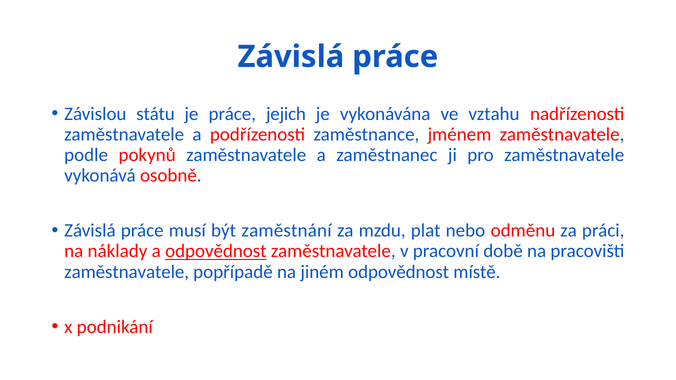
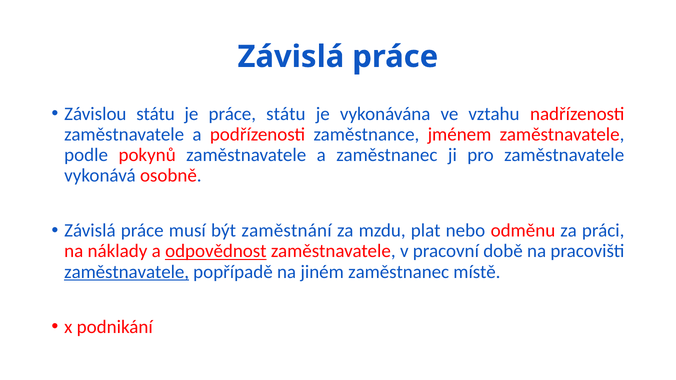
práce jejich: jejich -> státu
zaměstnavatele at (127, 272) underline: none -> present
jiném odpovědnost: odpovědnost -> zaměstnanec
